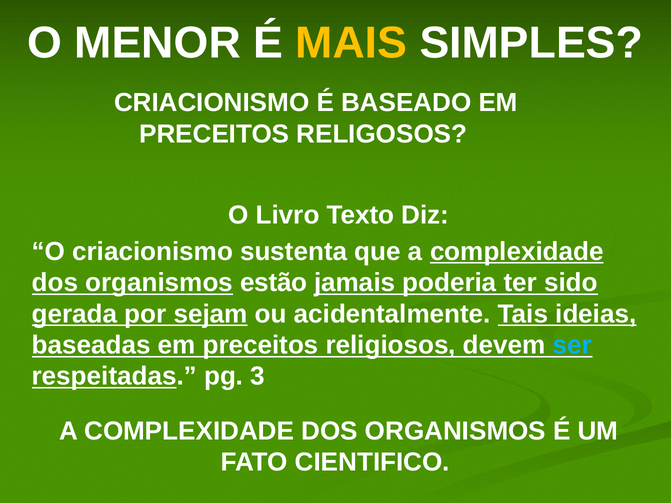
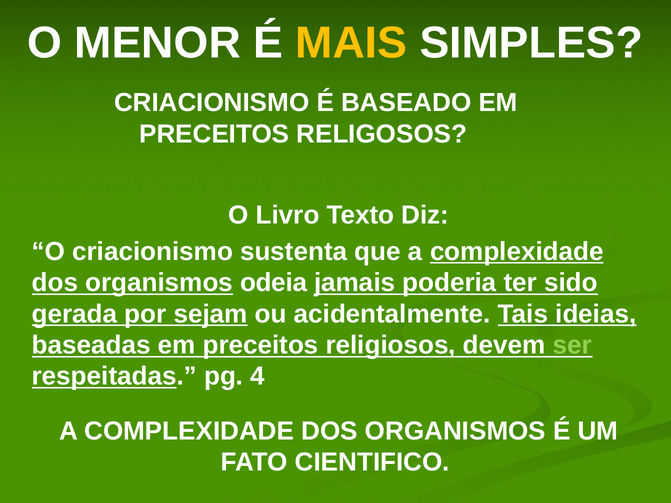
estão: estão -> odeia
ser colour: light blue -> light green
3: 3 -> 4
